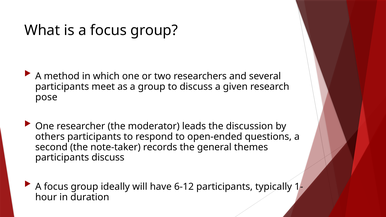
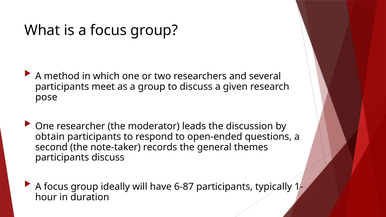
others: others -> obtain
6-12: 6-12 -> 6-87
